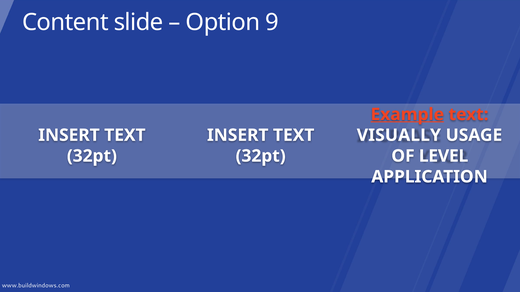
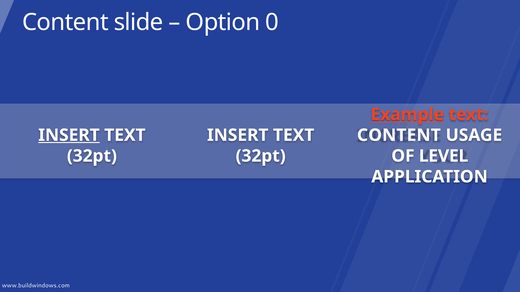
9: 9 -> 0
INSERT at (69, 135) underline: none -> present
VISUALLY at (399, 135): VISUALLY -> CONTENT
